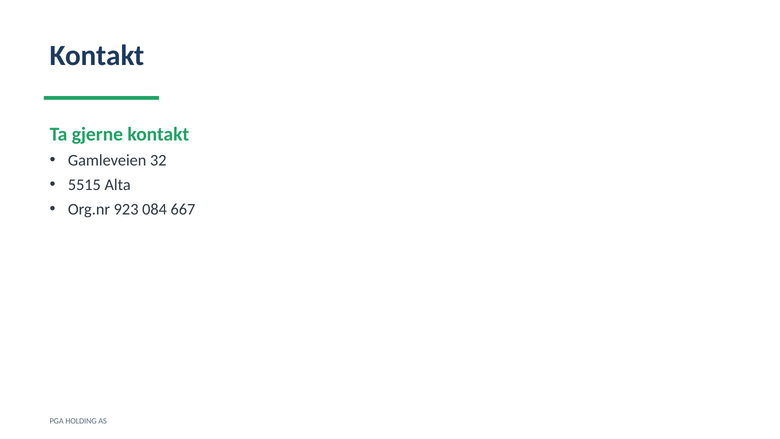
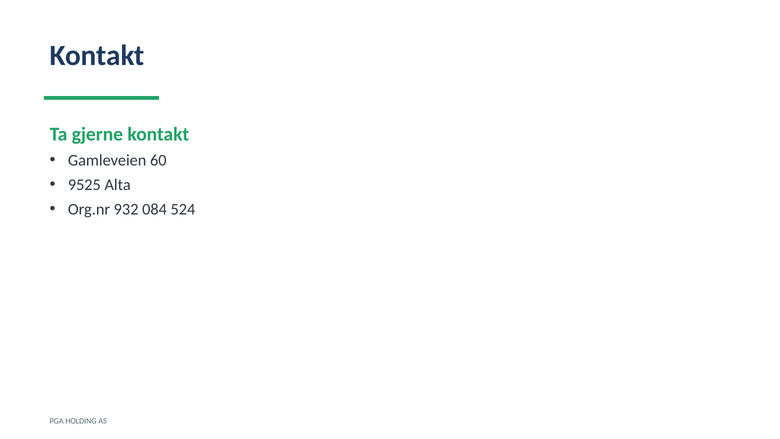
32: 32 -> 60
5515: 5515 -> 9525
923: 923 -> 932
667: 667 -> 524
